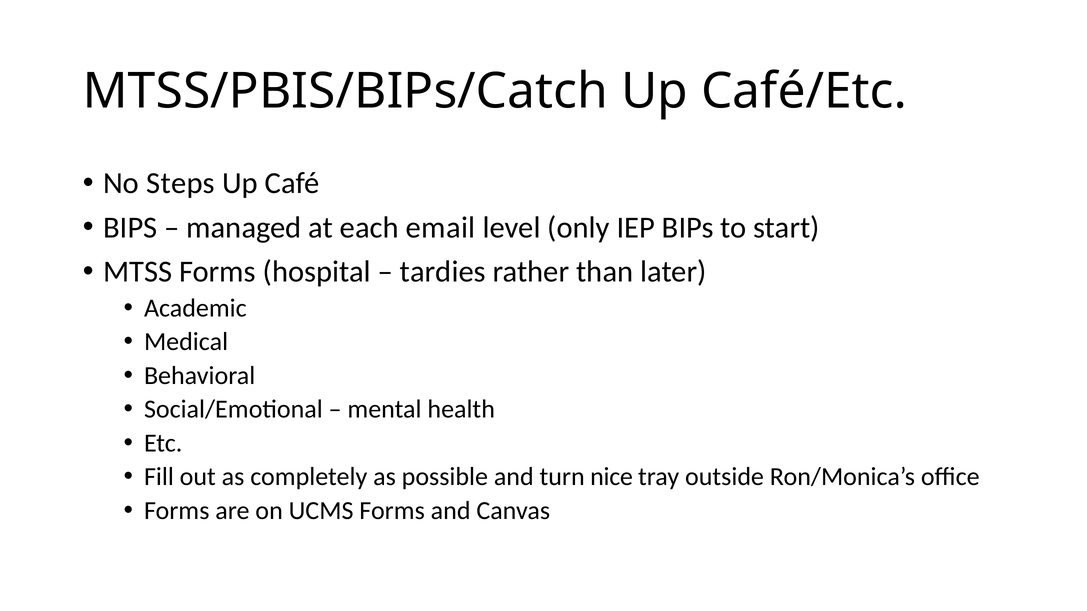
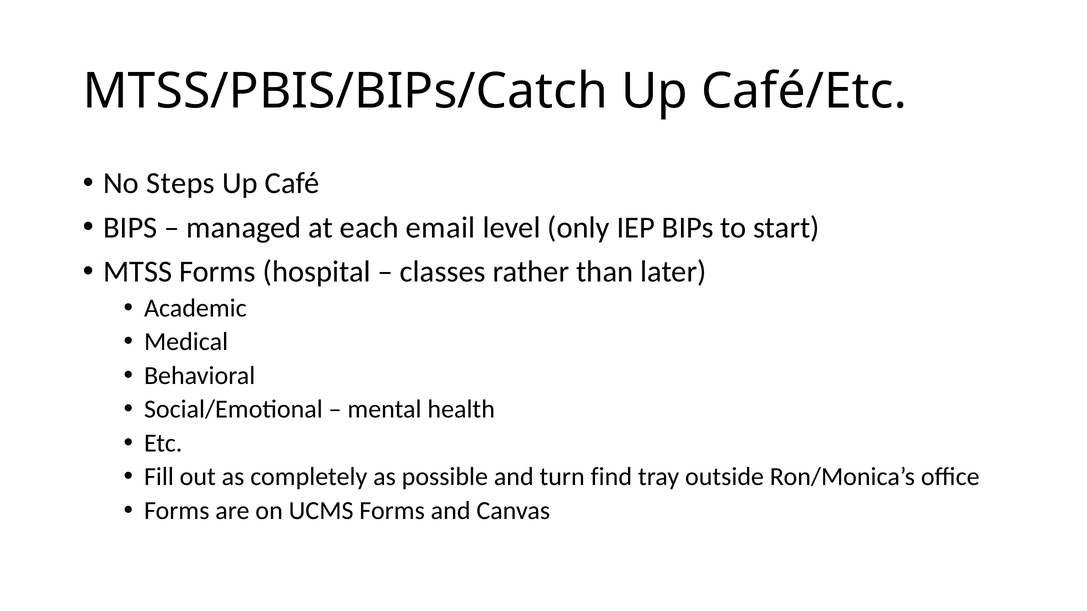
tardies: tardies -> classes
nice: nice -> find
